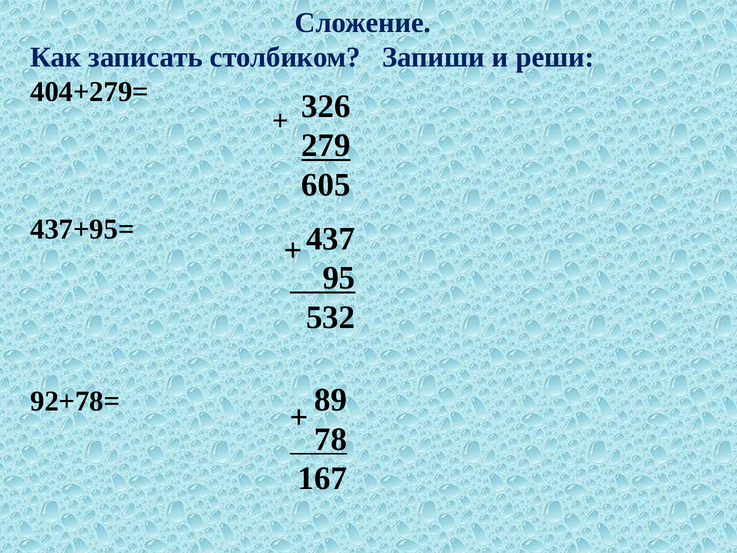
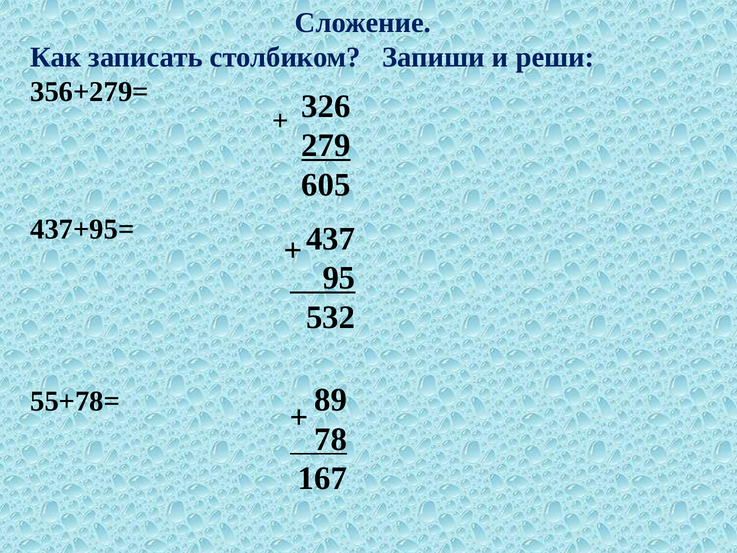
404+279=: 404+279= -> 356+279=
92+78=: 92+78= -> 55+78=
